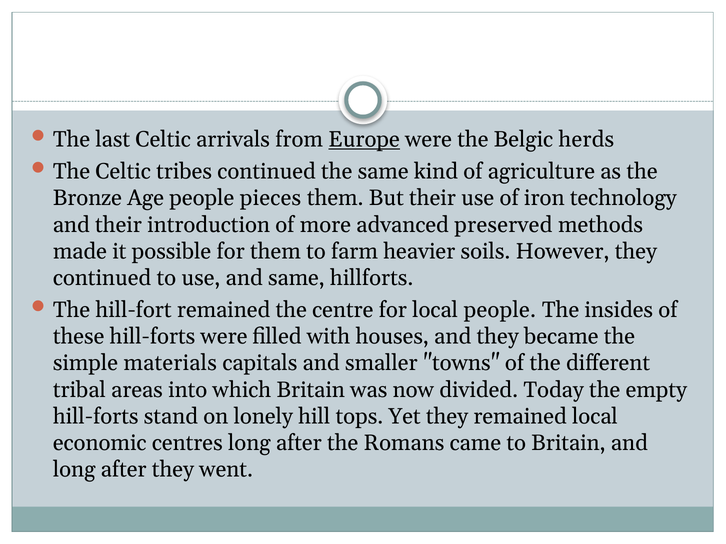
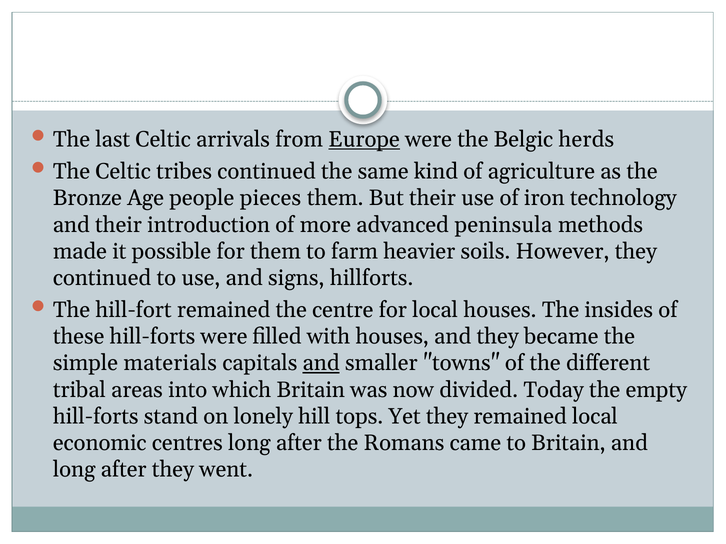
preserved: preserved -> peninsula
and same: same -> signs
local people: people -> houses
and at (321, 363) underline: none -> present
